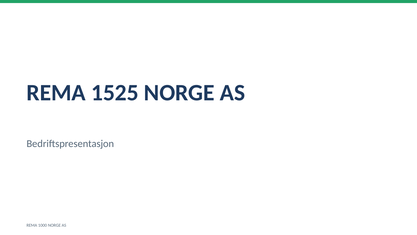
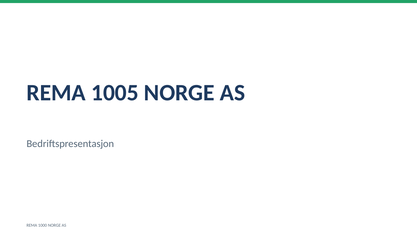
1525: 1525 -> 1005
